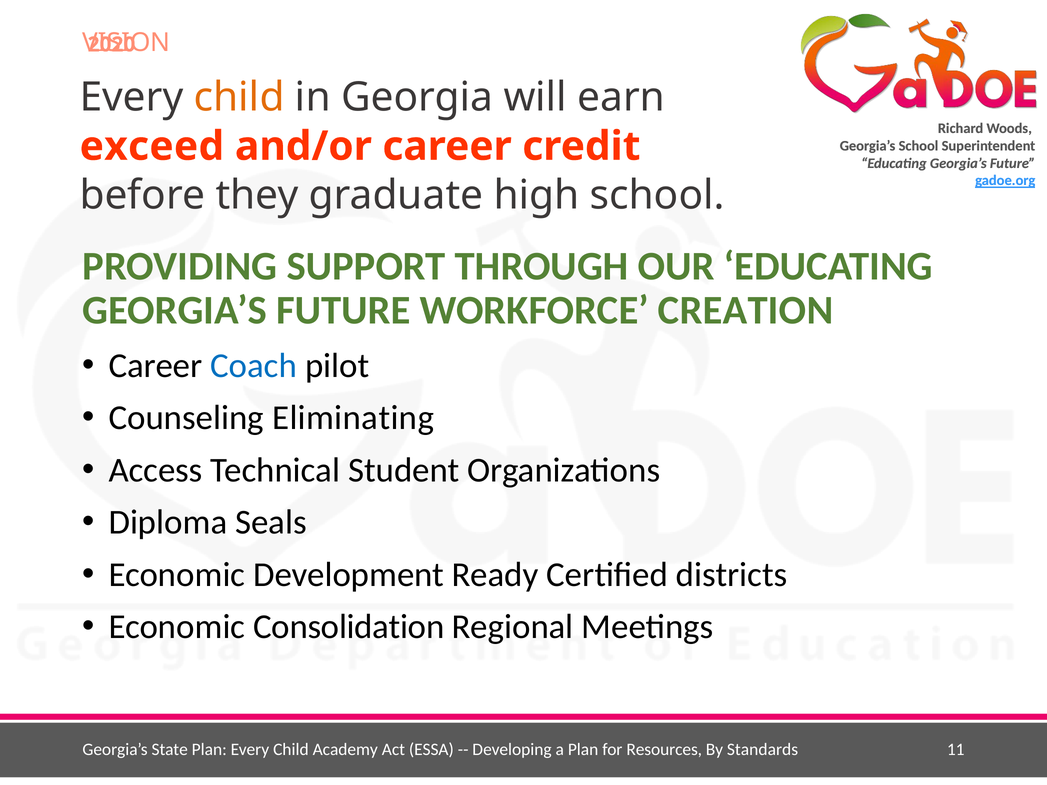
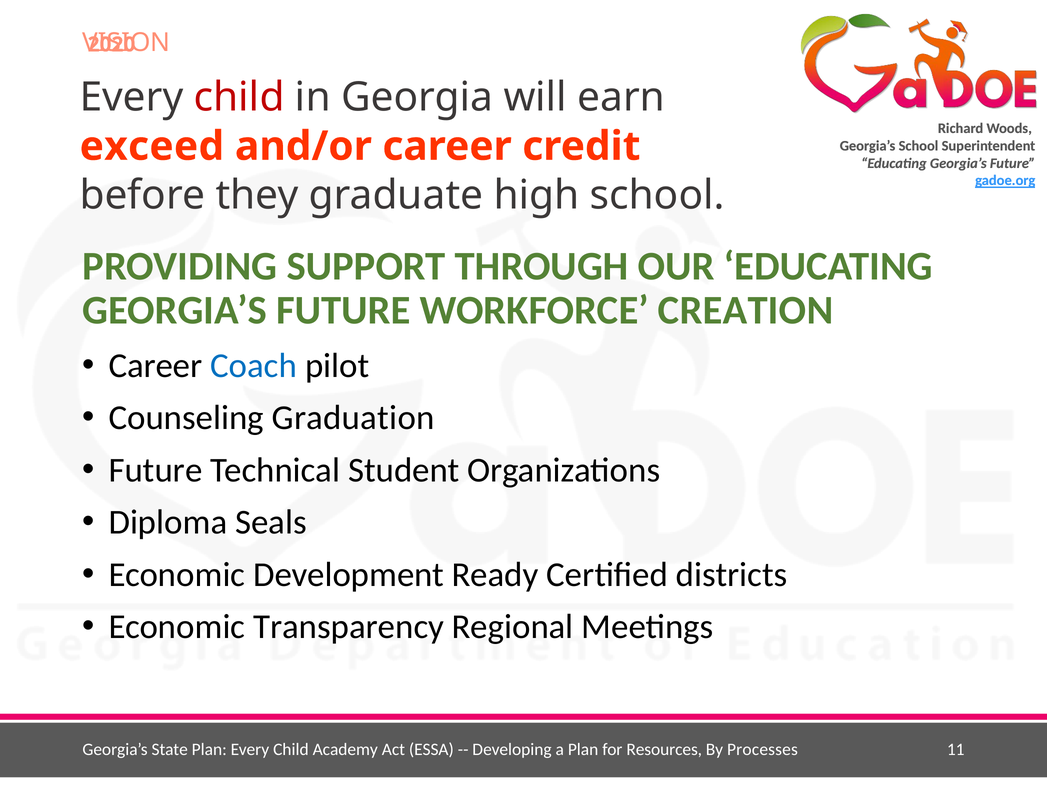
child at (239, 98) colour: orange -> red
Eliminating: Eliminating -> Graduation
Access at (156, 470): Access -> Future
Consolidation: Consolidation -> Transparency
Standards: Standards -> Processes
